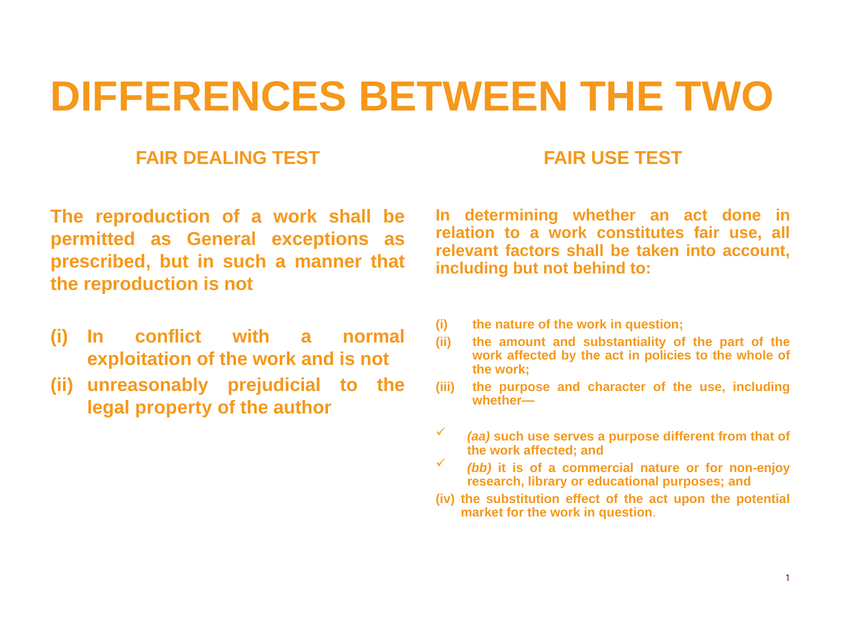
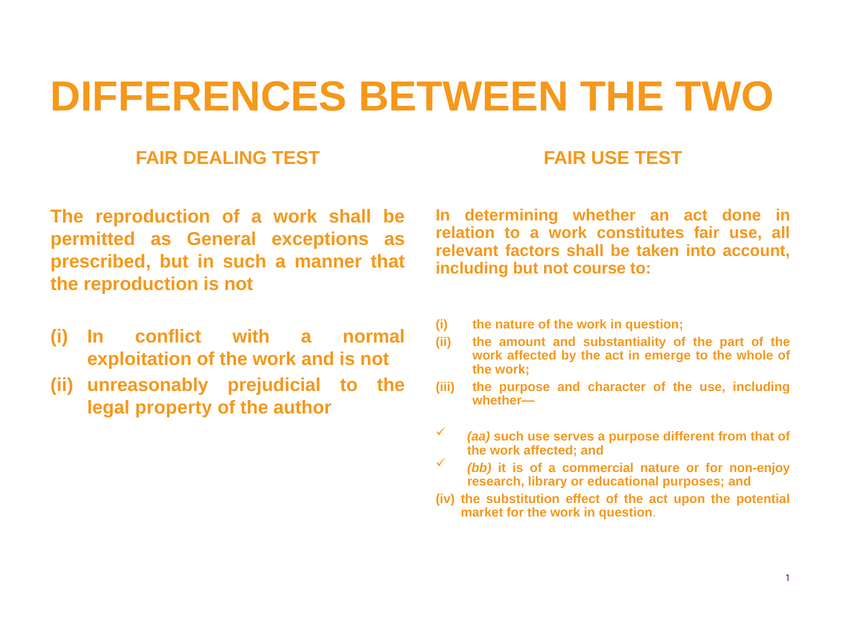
behind: behind -> course
policies: policies -> emerge
